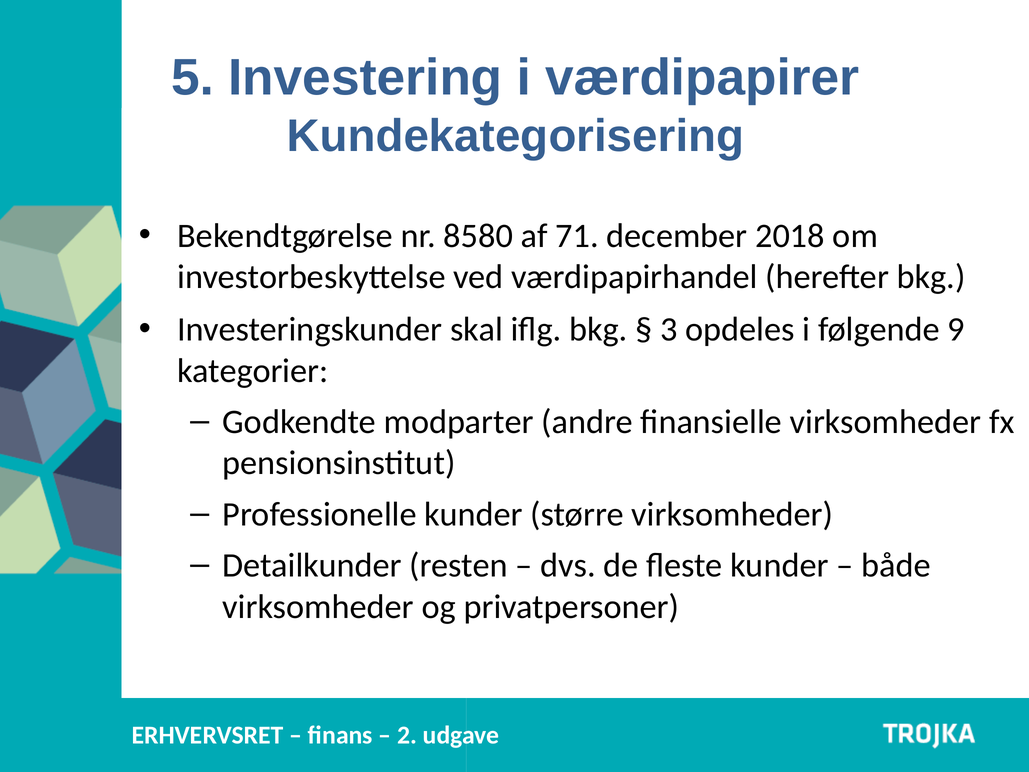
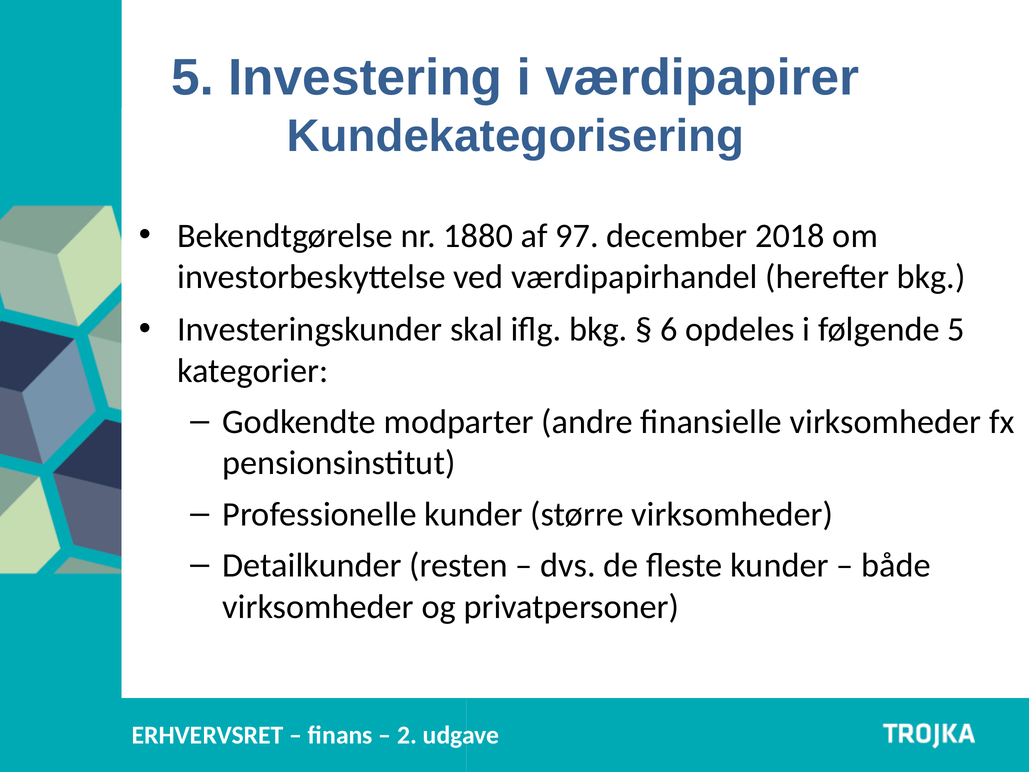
8580: 8580 -> 1880
71: 71 -> 97
3: 3 -> 6
følgende 9: 9 -> 5
